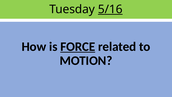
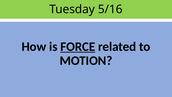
5/16 underline: present -> none
